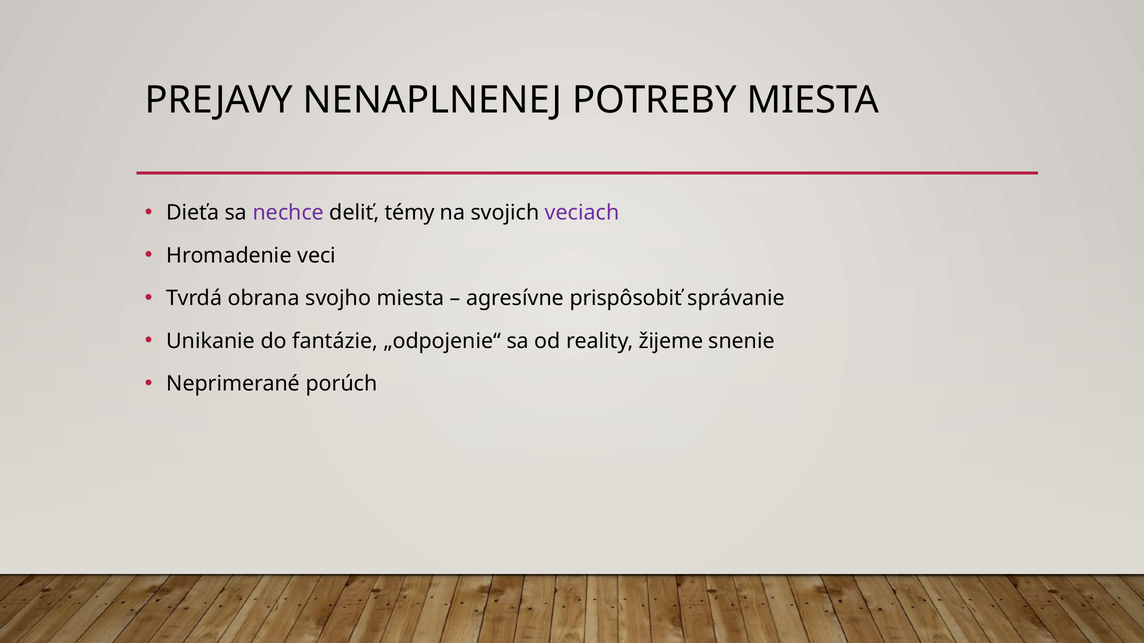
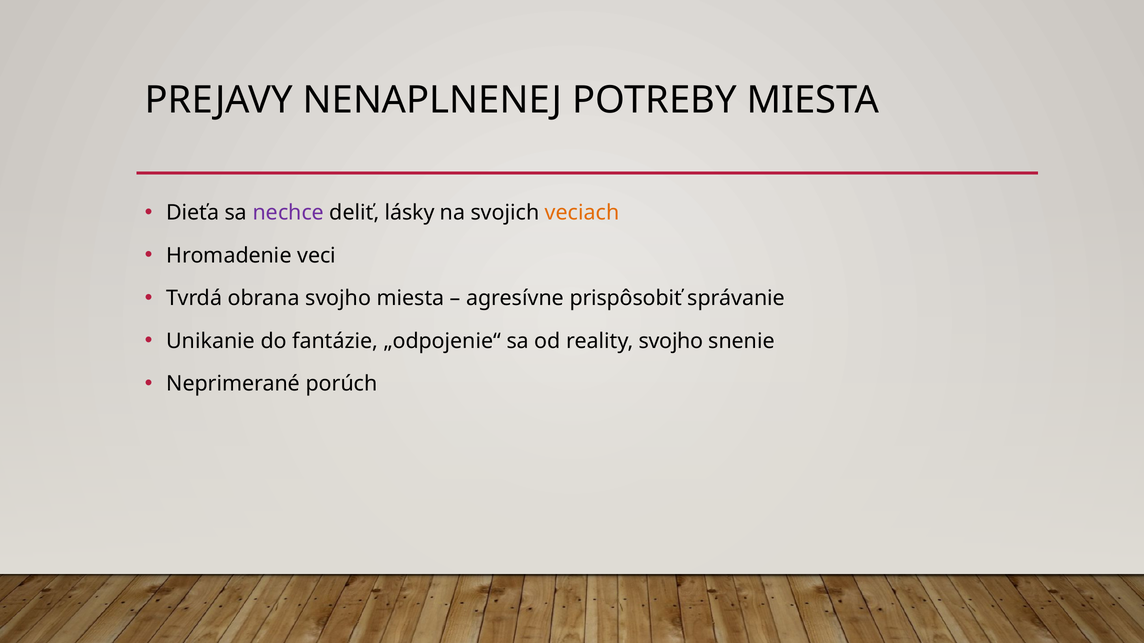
témy: témy -> lásky
veciach colour: purple -> orange
reality žijeme: žijeme -> svojho
